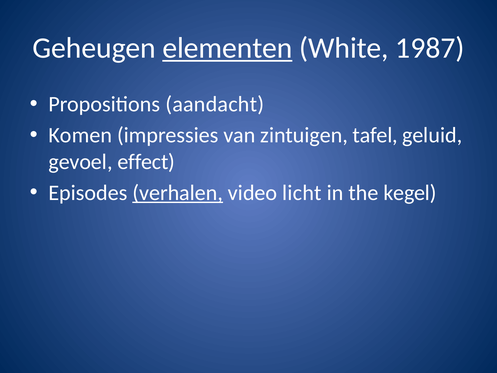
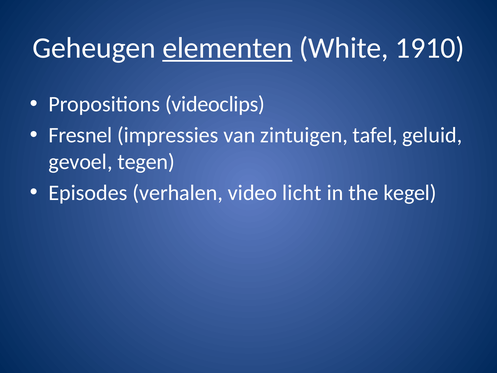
1987: 1987 -> 1910
aandacht: aandacht -> videoclips
Komen: Komen -> Fresnel
effect: effect -> tegen
verhalen underline: present -> none
